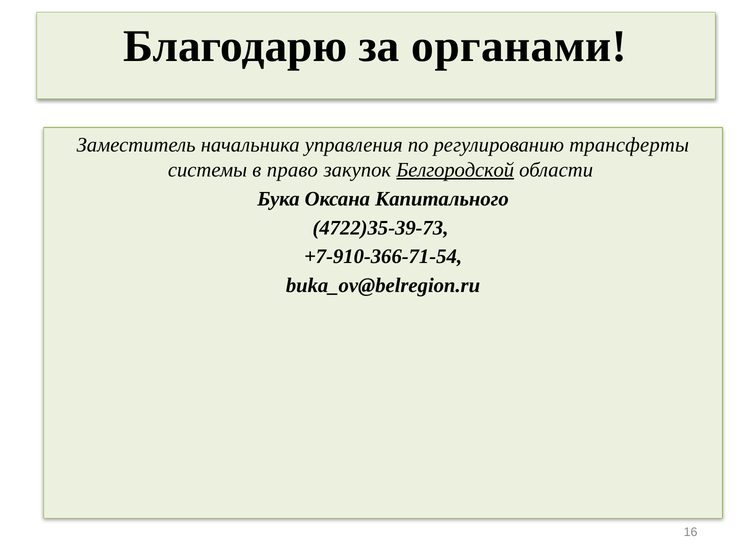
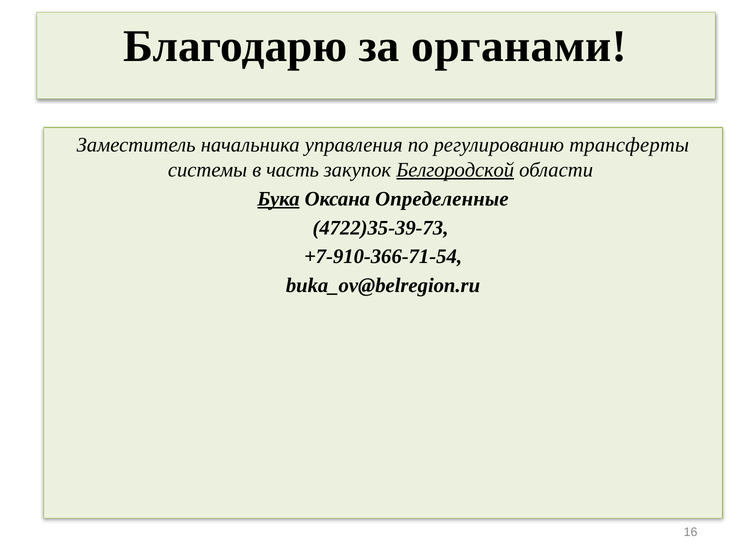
право: право -> часть
Бука underline: none -> present
Капитального: Капитального -> Определенные
